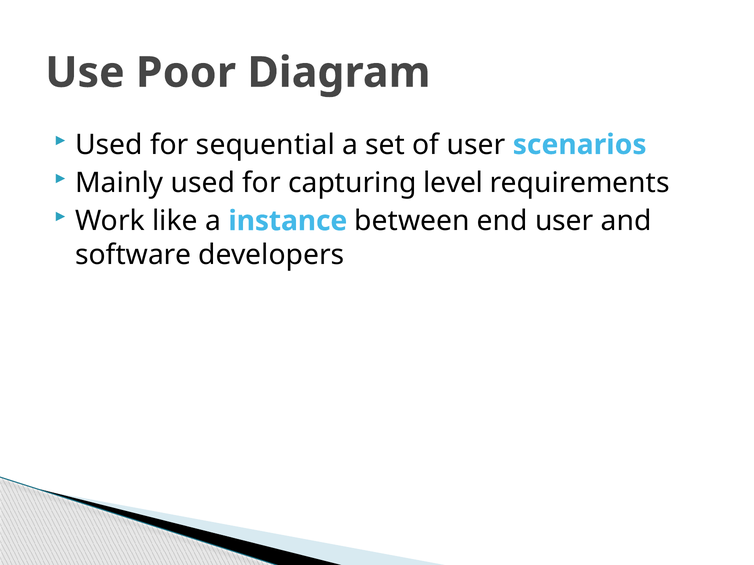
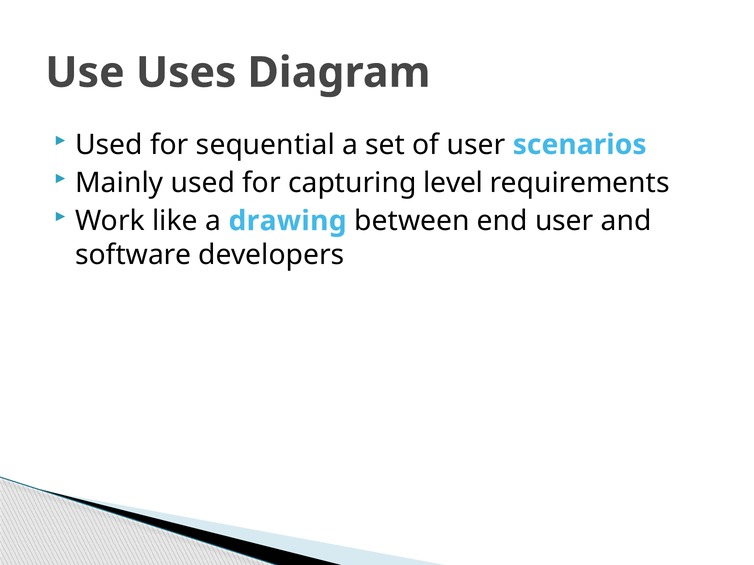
Poor: Poor -> Uses
instance: instance -> drawing
